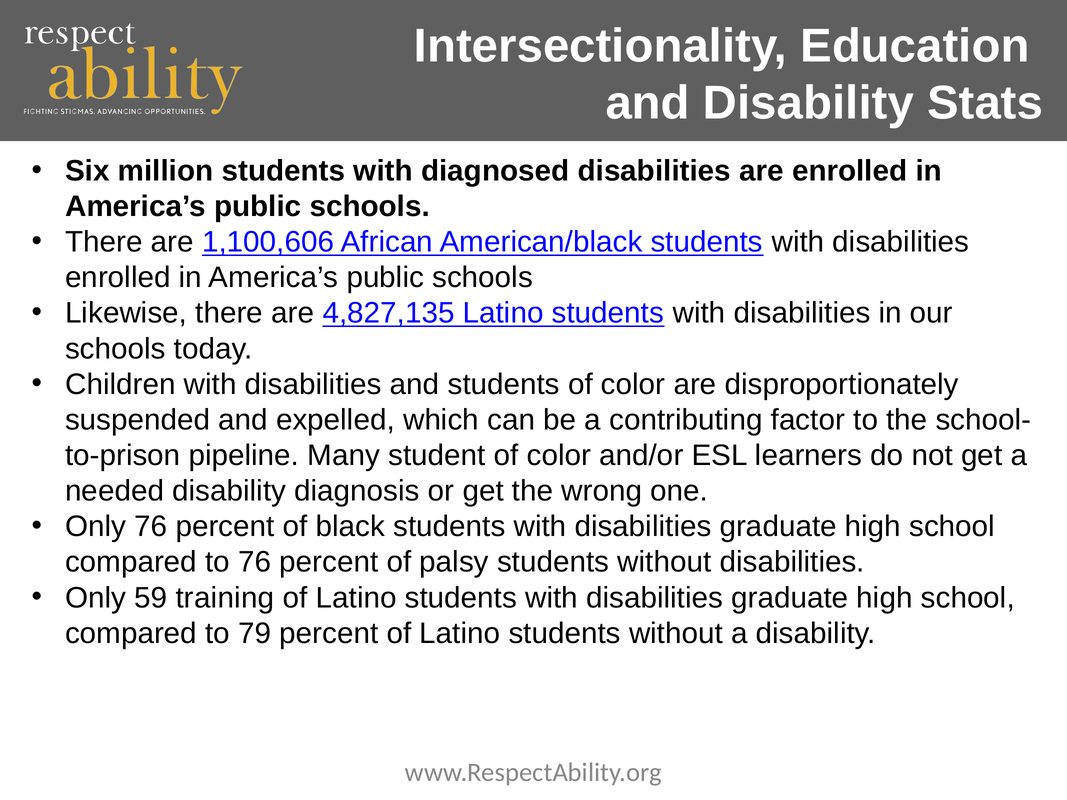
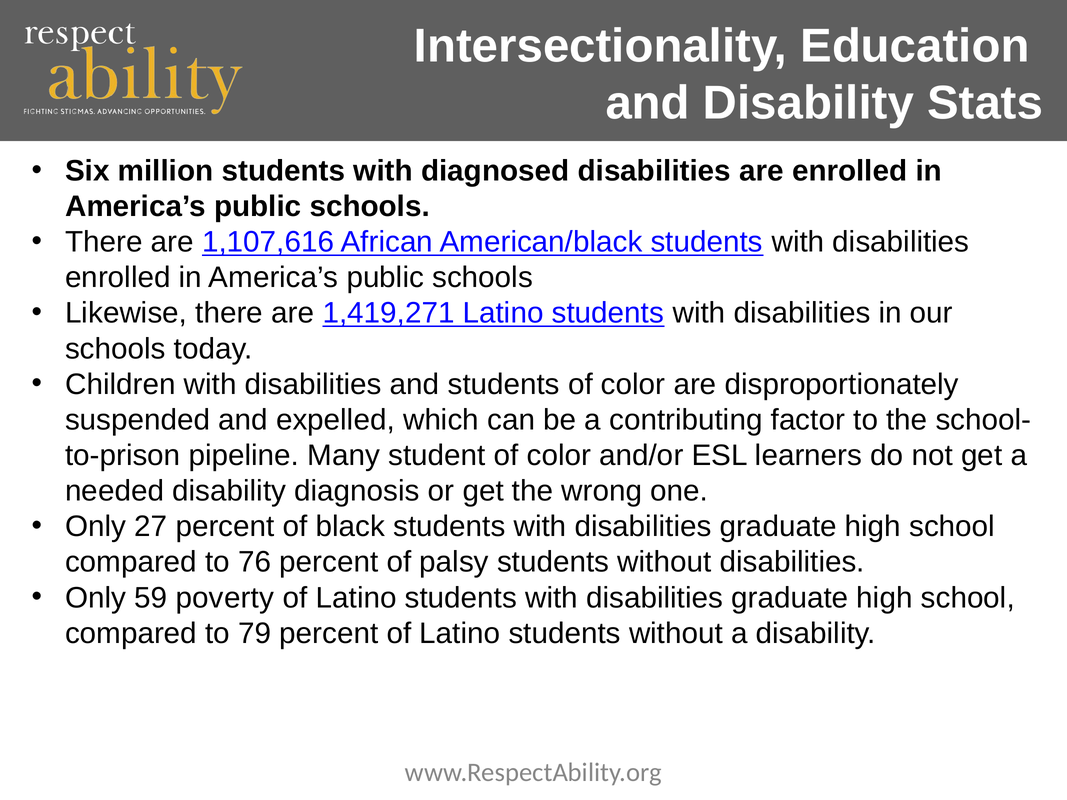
1,100,606: 1,100,606 -> 1,107,616
4,827,135: 4,827,135 -> 1,419,271
Only 76: 76 -> 27
training: training -> poverty
